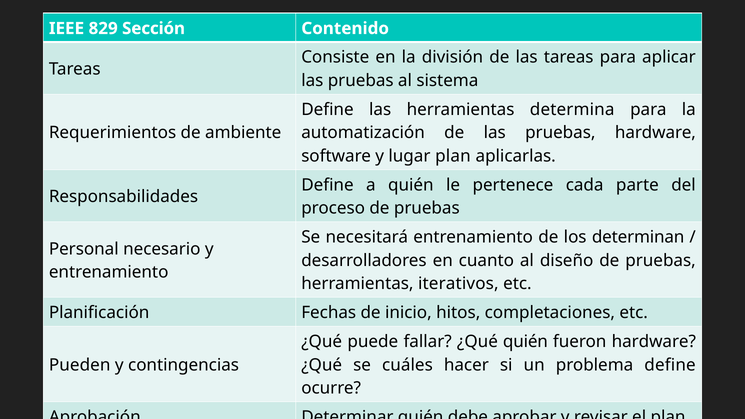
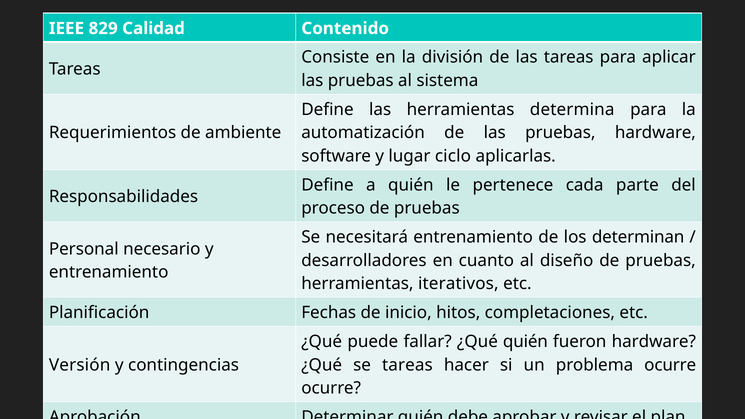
Sección: Sección -> Calidad
lugar plan: plan -> ciclo
Pueden: Pueden -> Versión
se cuáles: cuáles -> tareas
problema define: define -> ocurre
